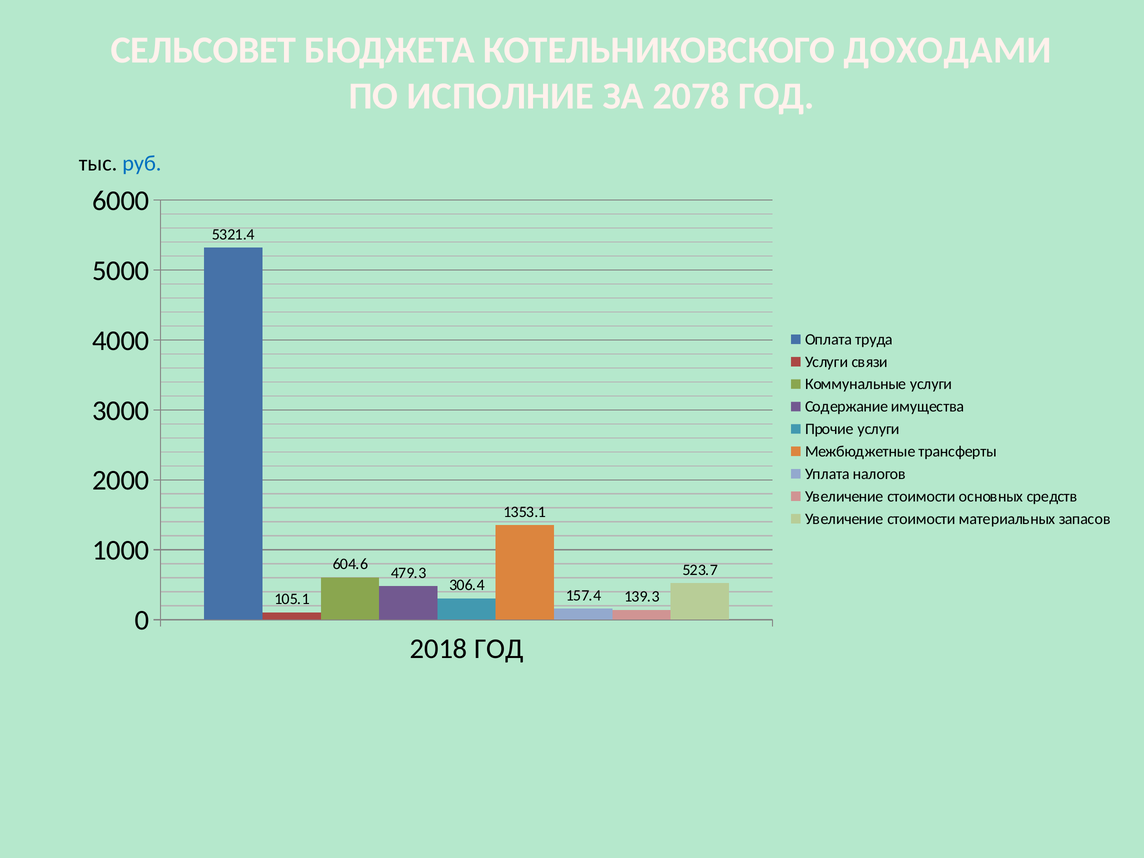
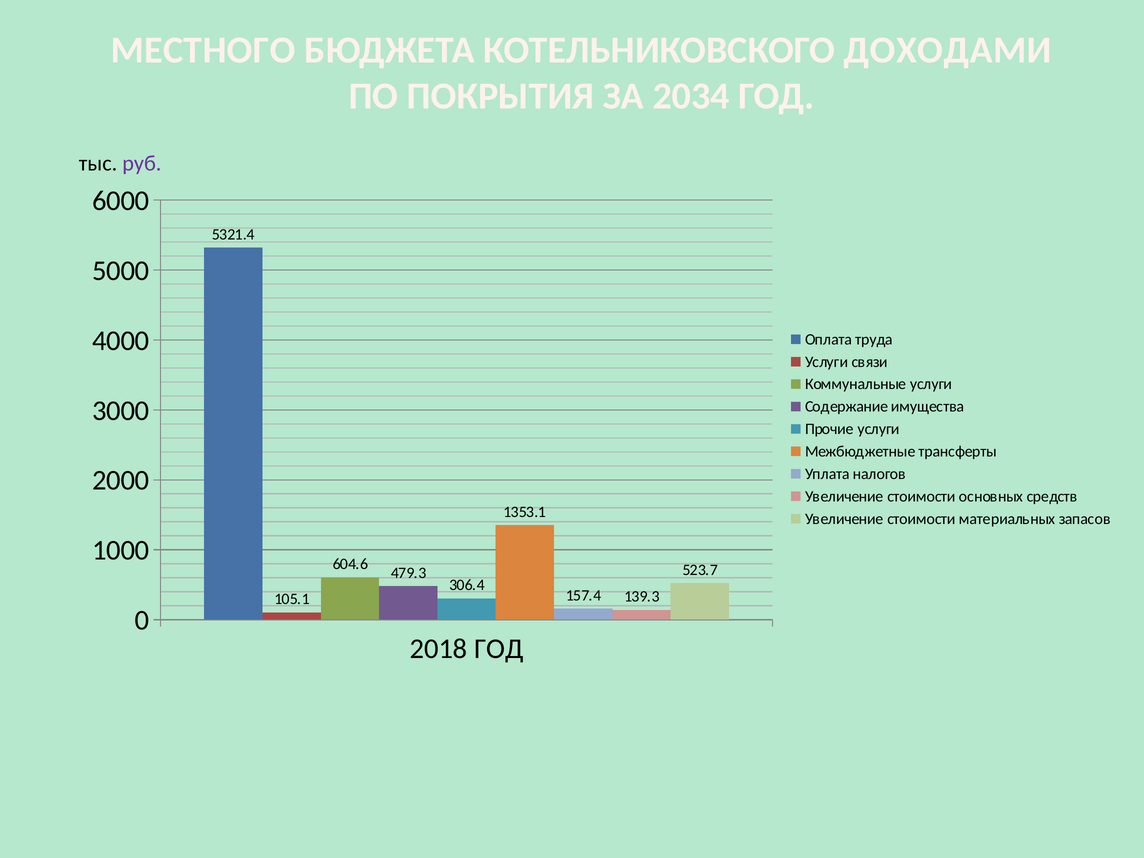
СЕЛЬСОВЕТ: СЕЛЬСОВЕТ -> МЕСТНОГО
ИСПОЛНИЕ: ИСПОЛНИЕ -> ПОКРЫТИЯ
2078: 2078 -> 2034
руб colour: blue -> purple
